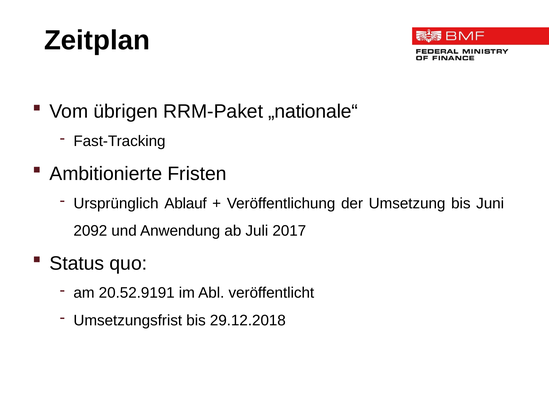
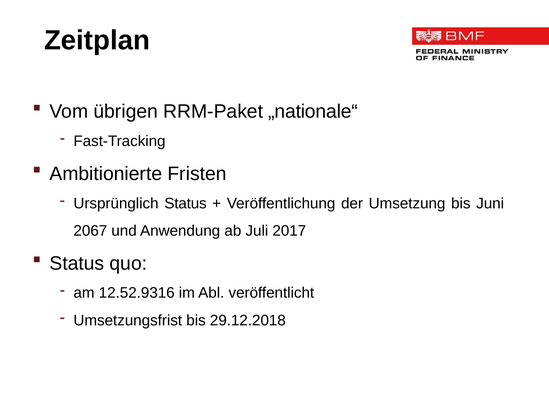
Ursprünglich Ablauf: Ablauf -> Status
2092: 2092 -> 2067
20.52.9191: 20.52.9191 -> 12.52.9316
